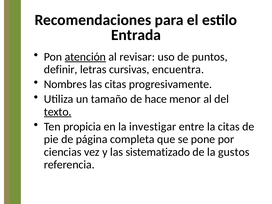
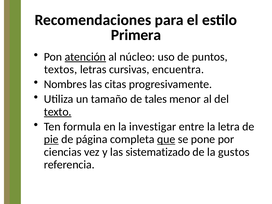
Entrada: Entrada -> Primera
revisar: revisar -> núcleo
definir: definir -> textos
hace: hace -> tales
propicia: propicia -> formula
la citas: citas -> letra
pie underline: none -> present
que underline: none -> present
